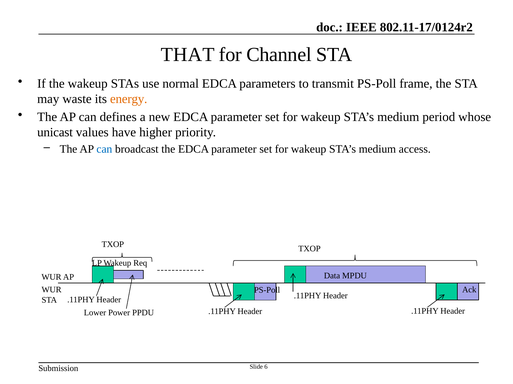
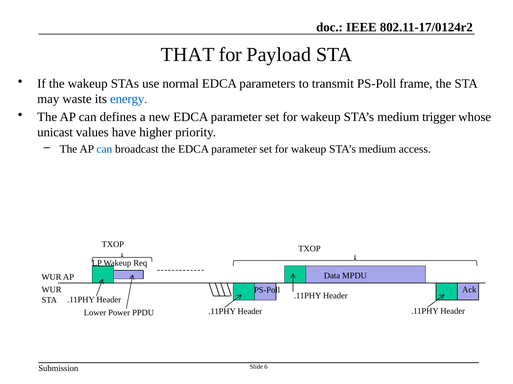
Channel: Channel -> Payload
energy colour: orange -> blue
period: period -> trigger
